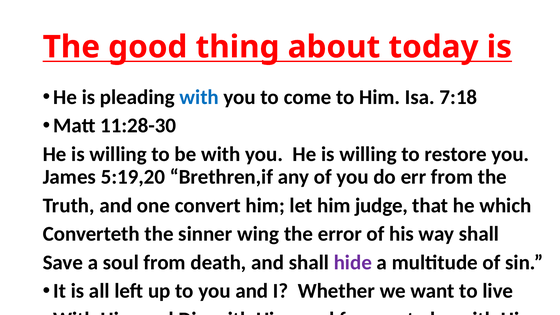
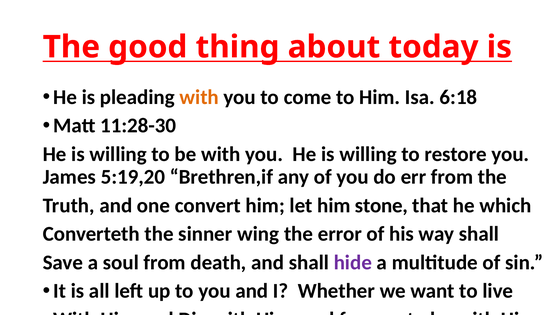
with at (199, 97) colour: blue -> orange
7:18: 7:18 -> 6:18
judge: judge -> stone
